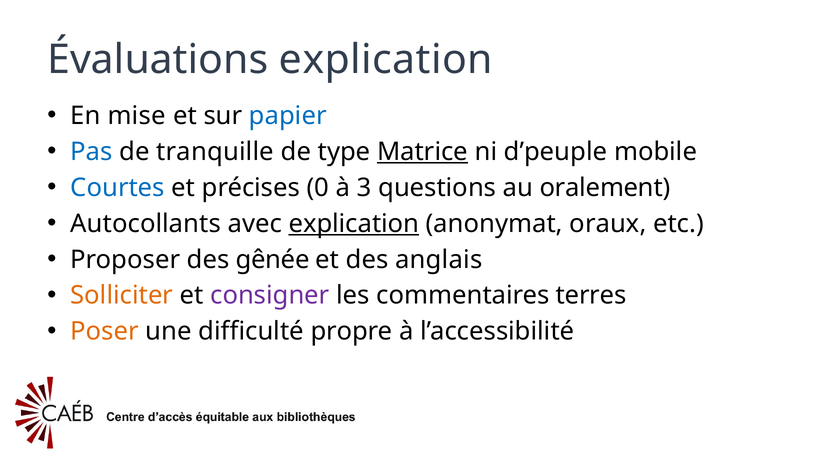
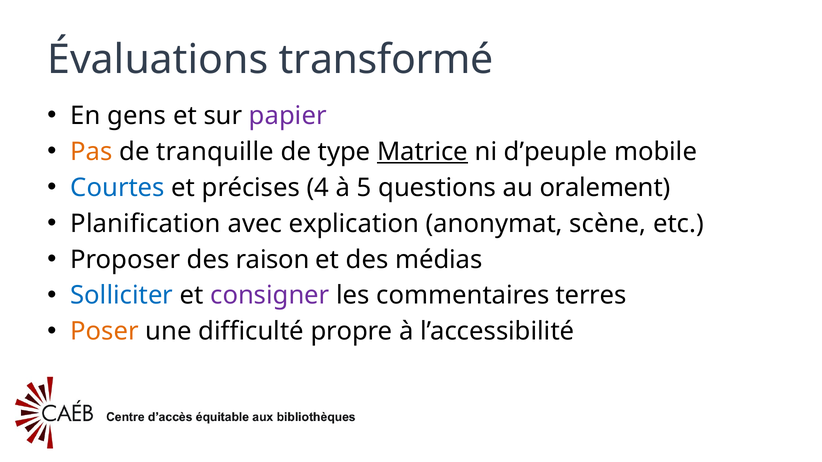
Évaluations explication: explication -> transformé
mise: mise -> gens
papier colour: blue -> purple
Pas colour: blue -> orange
0: 0 -> 4
3: 3 -> 5
Autocollants: Autocollants -> Planification
explication at (354, 224) underline: present -> none
oraux: oraux -> scène
gênée: gênée -> raison
anglais: anglais -> médias
Solliciter colour: orange -> blue
